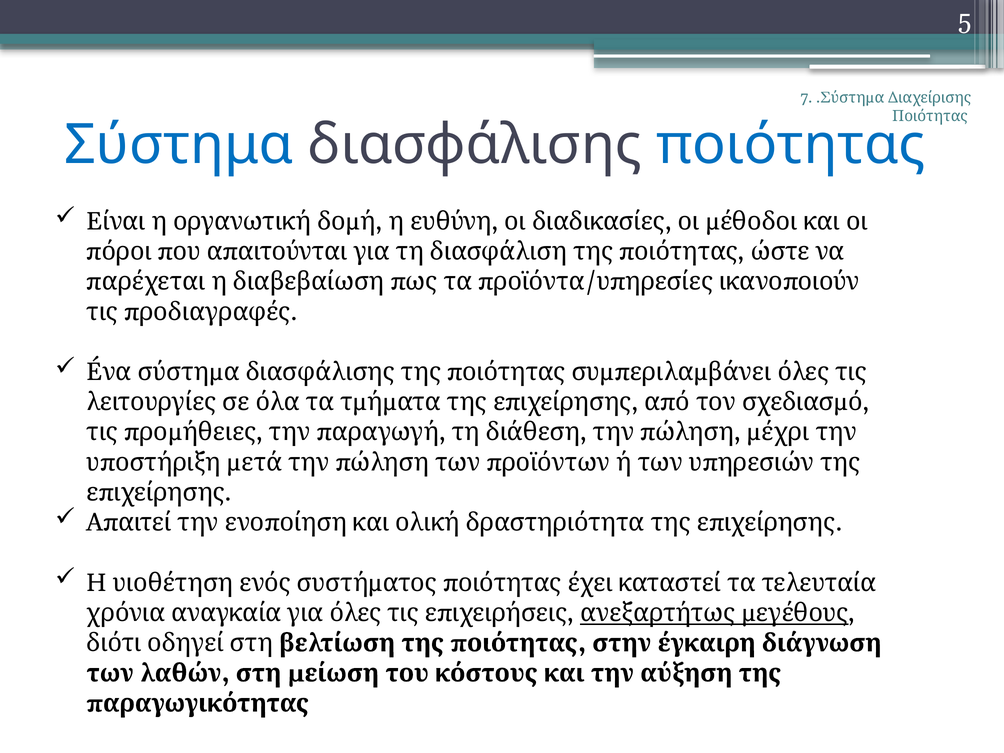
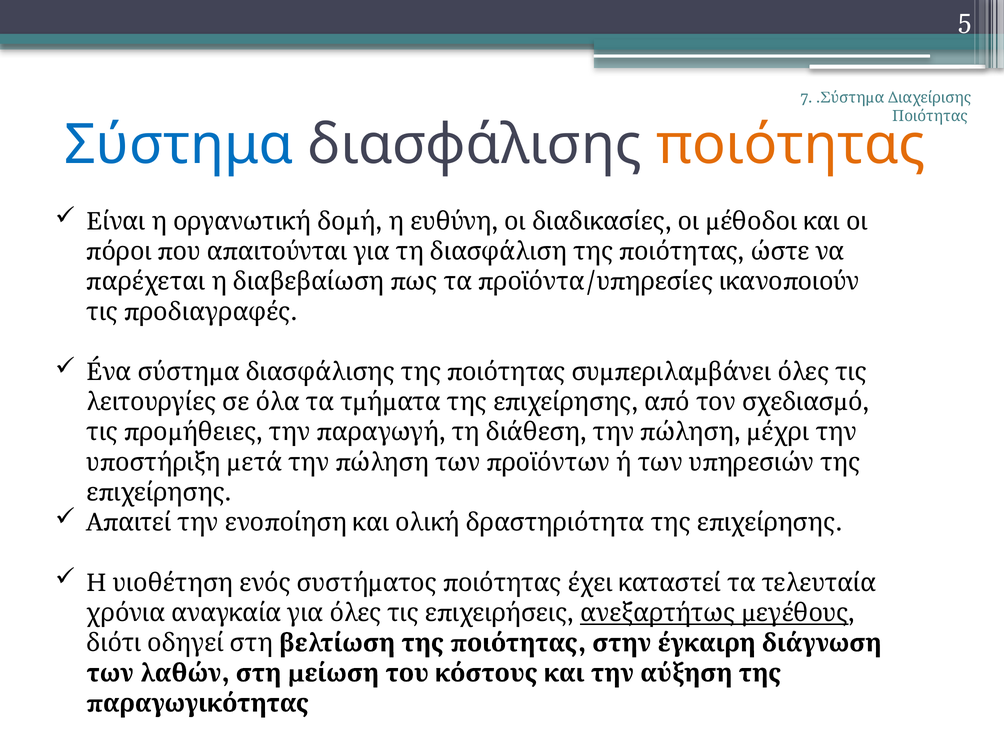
ποιότητας at (791, 145) colour: blue -> orange
